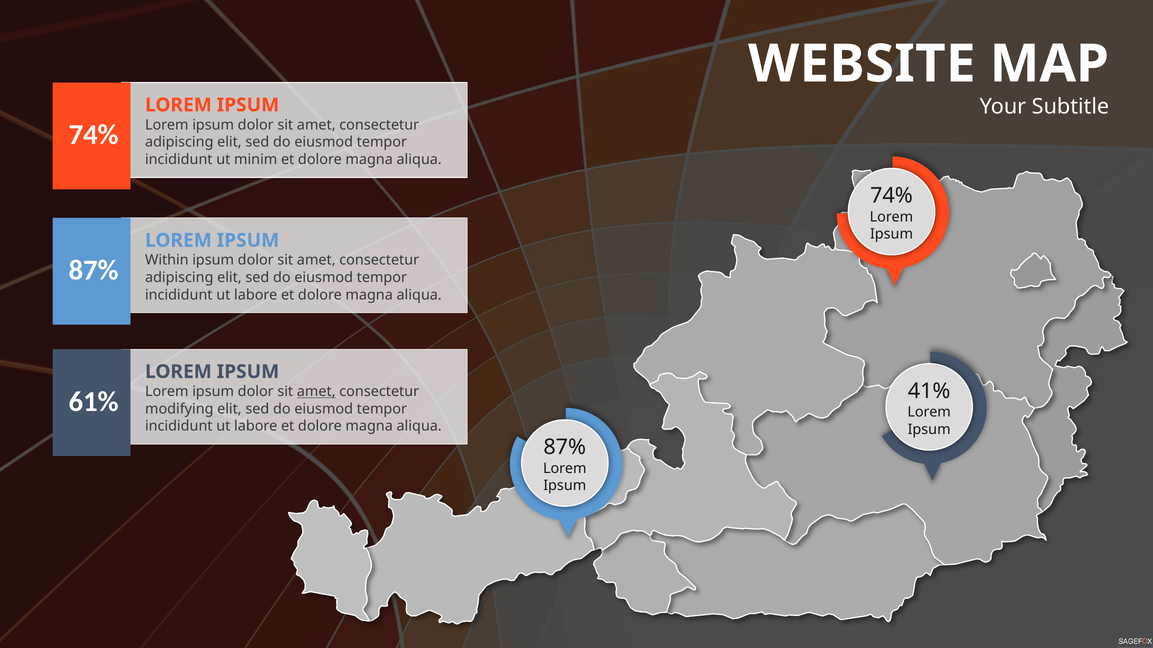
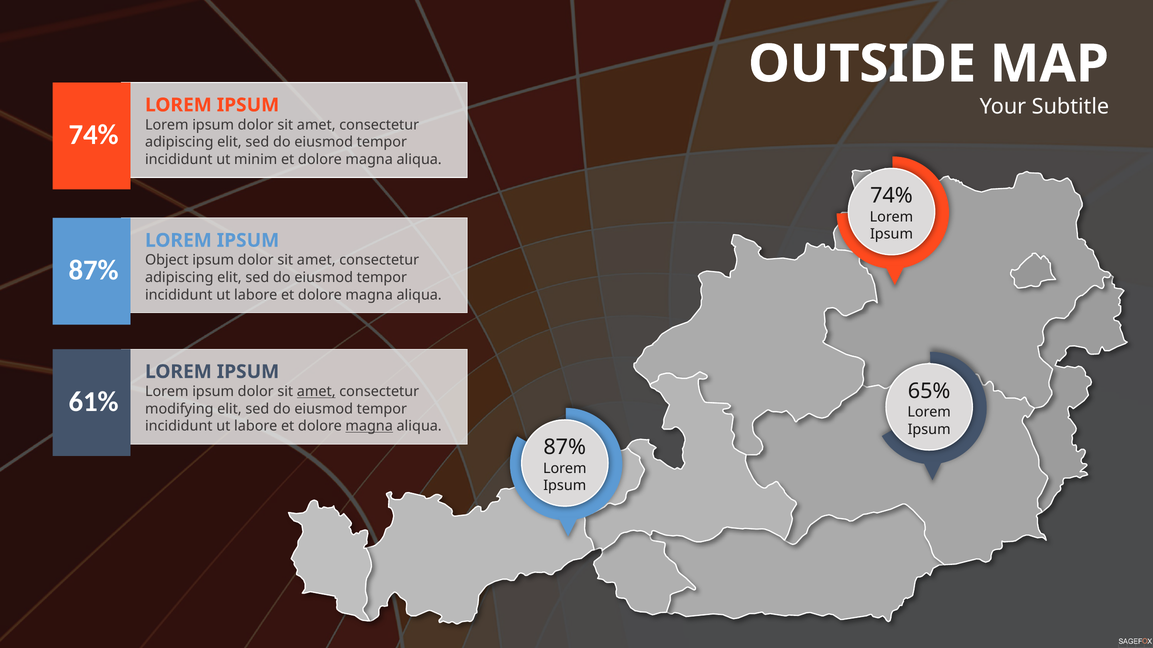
WEBSITE: WEBSITE -> OUTSIDE
Within: Within -> Object
41%: 41% -> 65%
magna at (369, 426) underline: none -> present
